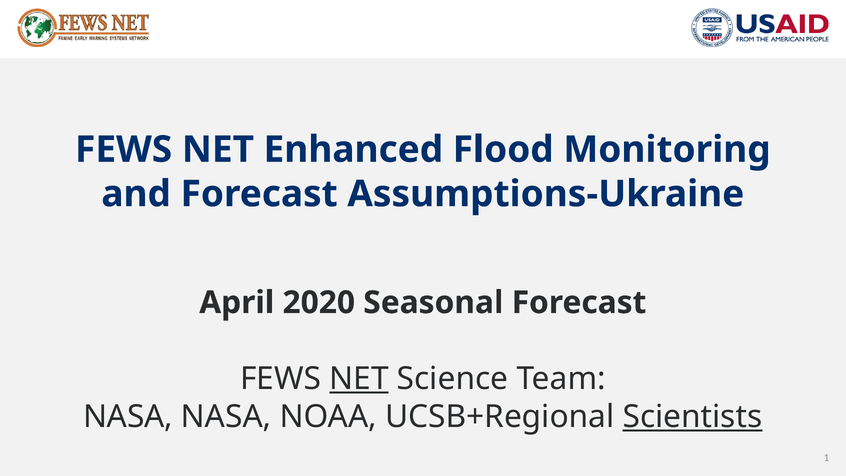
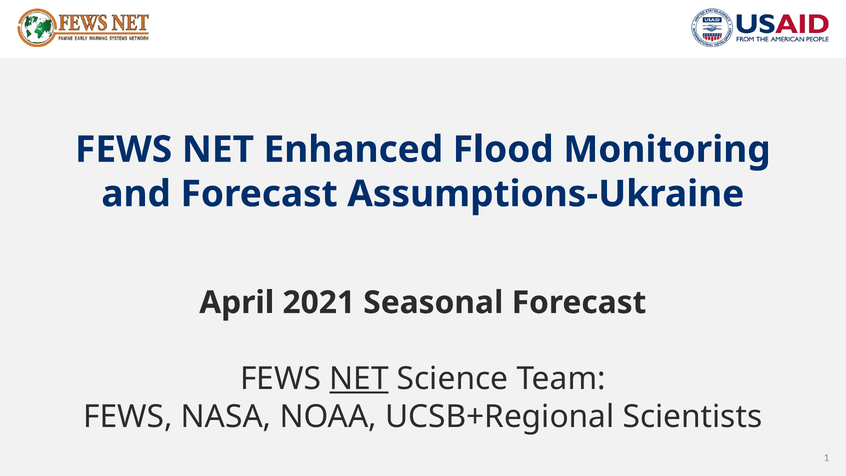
2020: 2020 -> 2021
NASA at (128, 417): NASA -> FEWS
Scientists underline: present -> none
